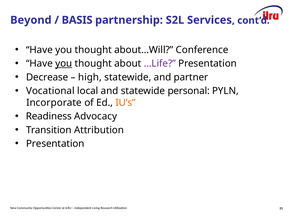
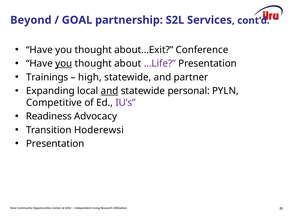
BASIS: BASIS -> GOAL
about…Will: about…Will -> about…Exit
Decrease: Decrease -> Trainings
Vocational: Vocational -> Expanding
and at (110, 91) underline: none -> present
Incorporate: Incorporate -> Competitive
IU’s colour: orange -> purple
Attribution: Attribution -> Hoderewsi
